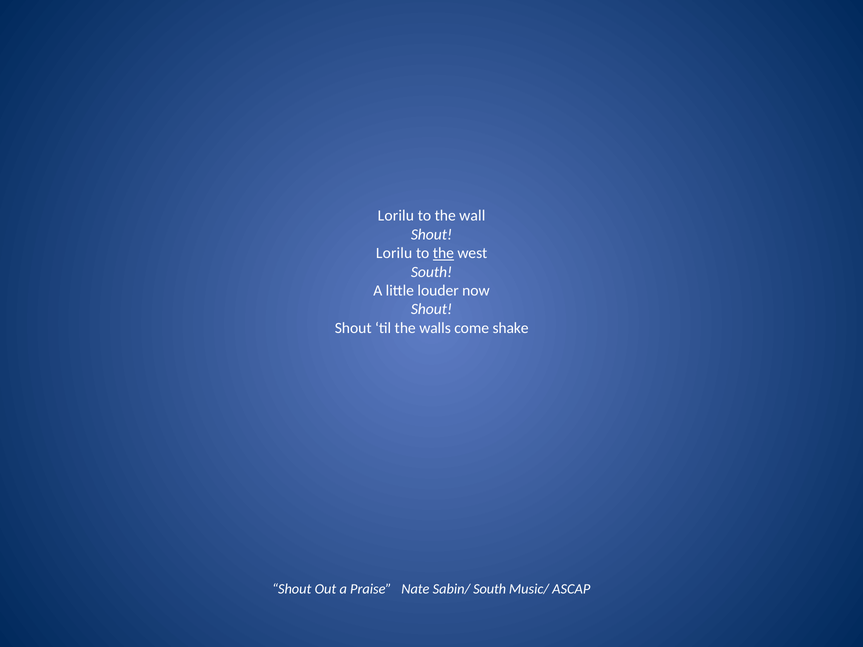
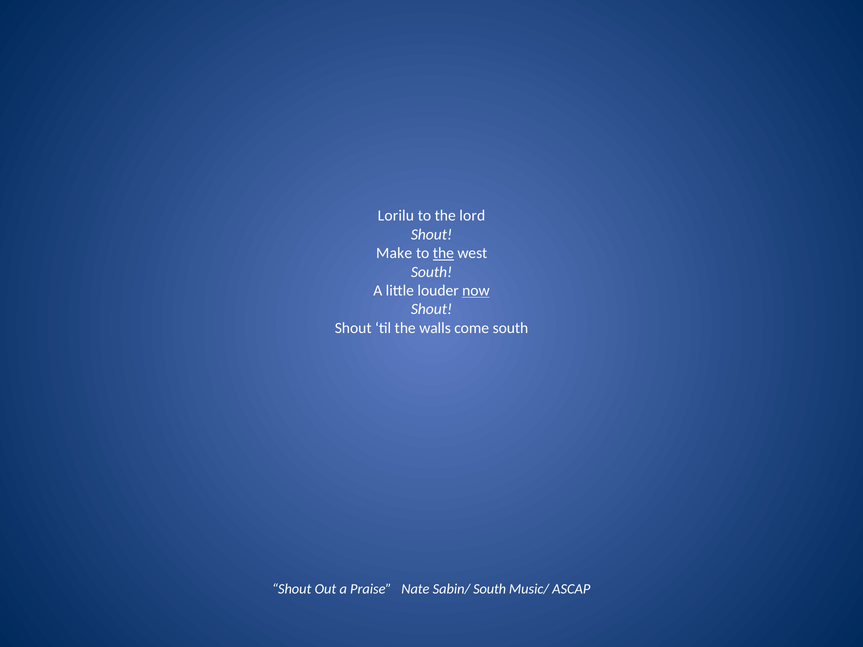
wall: wall -> lord
Lorilu at (394, 253): Lorilu -> Make
now underline: none -> present
come shake: shake -> south
